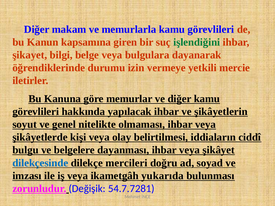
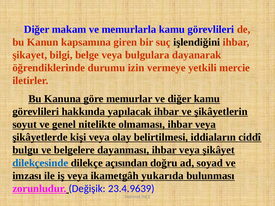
işlendiğini colour: green -> black
mercileri: mercileri -> açısından
54.7.7281: 54.7.7281 -> 23.4.9639
